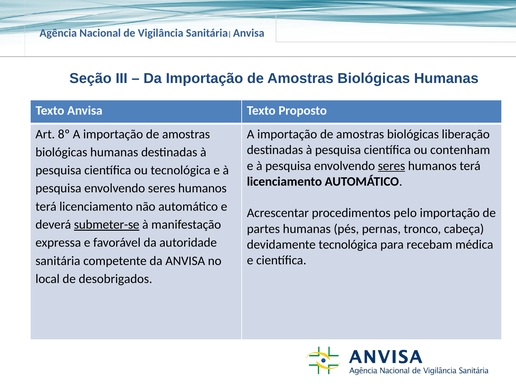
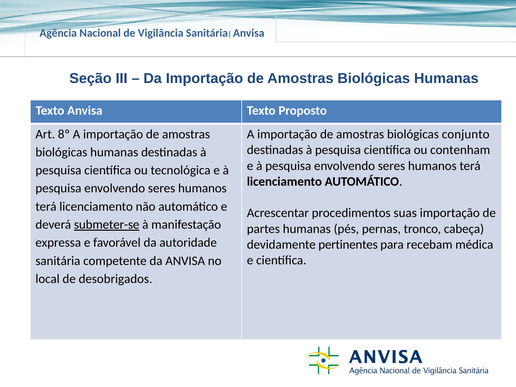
liberação: liberação -> conjunto
seres at (392, 166) underline: present -> none
pelo: pelo -> suas
devidamente tecnológica: tecnológica -> pertinentes
